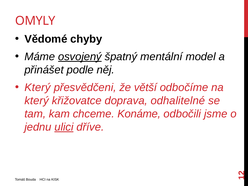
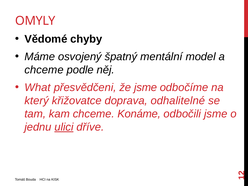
osvojený underline: present -> none
přinášet at (44, 70): přinášet -> chceme
Který at (38, 87): Který -> What
že větší: větší -> jsme
